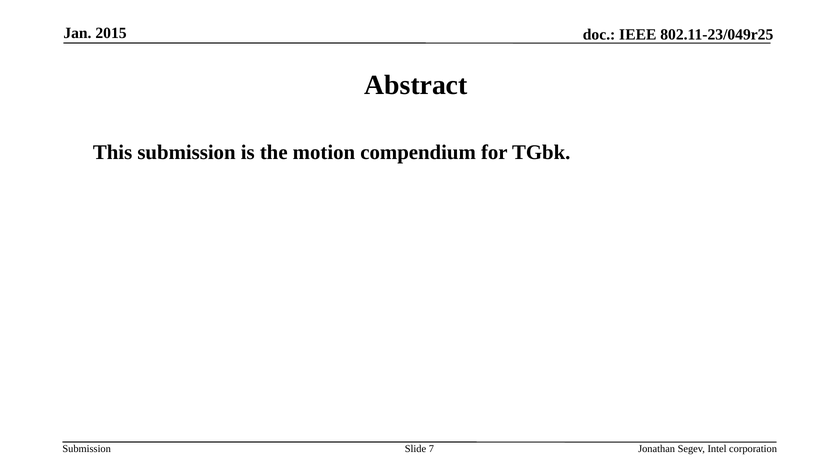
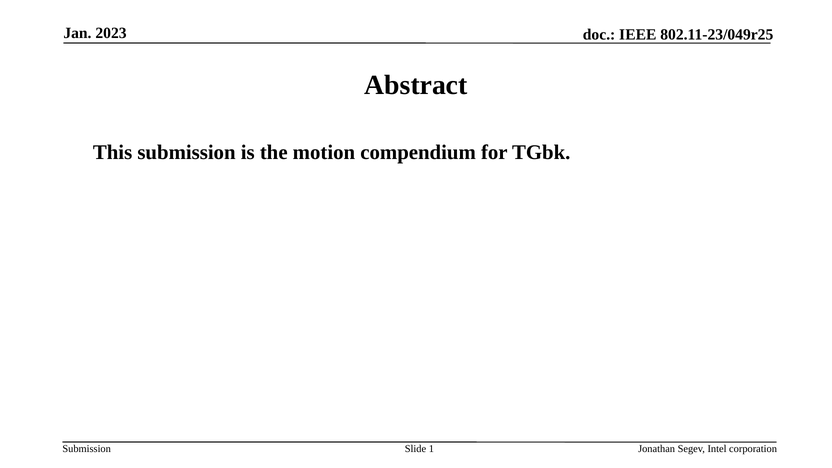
2015: 2015 -> 2023
7: 7 -> 1
